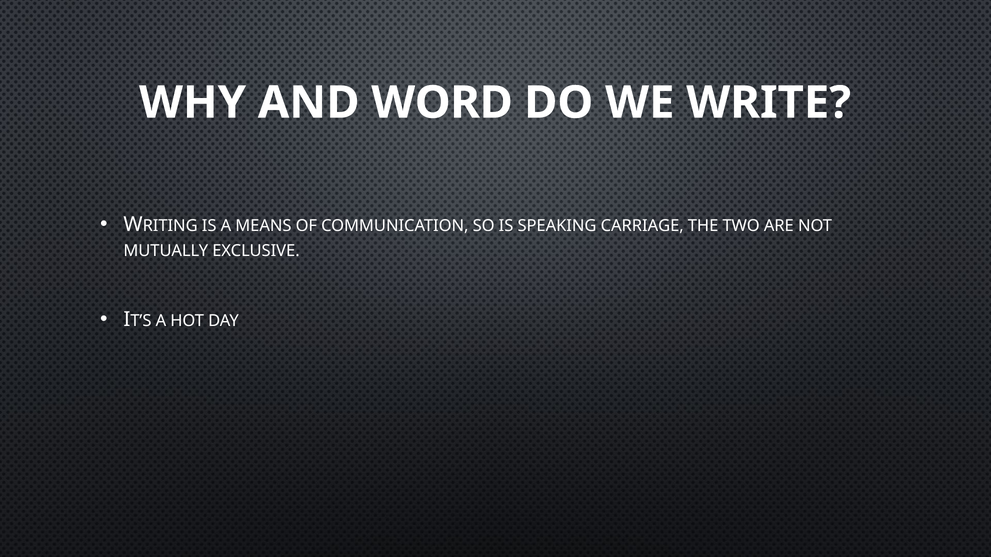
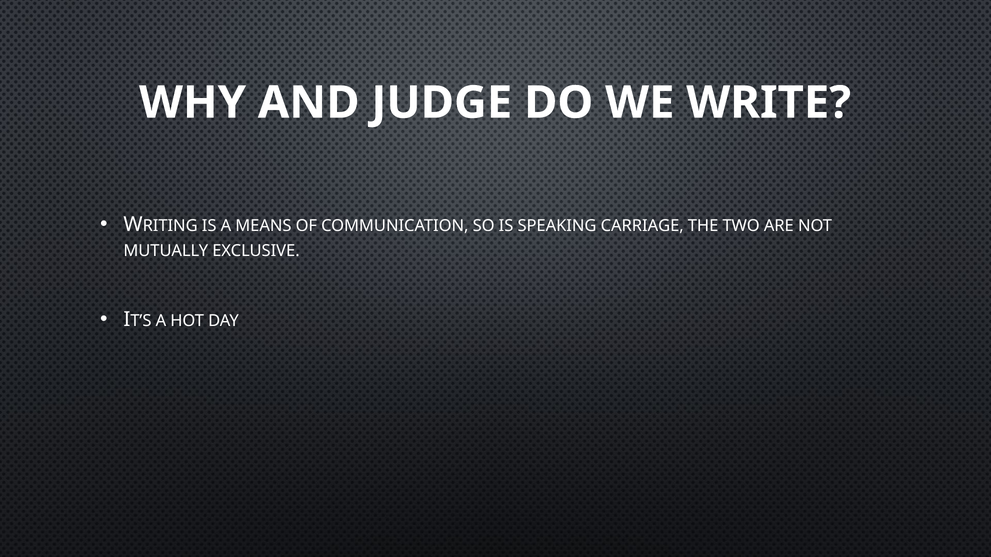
WORD: WORD -> JUDGE
